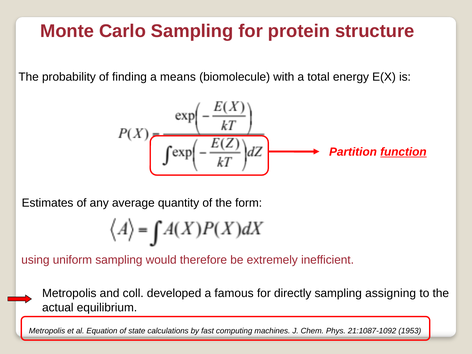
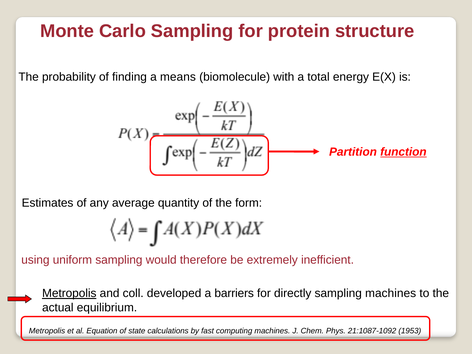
Metropolis at (69, 293) underline: none -> present
famous: famous -> barriers
sampling assigning: assigning -> machines
